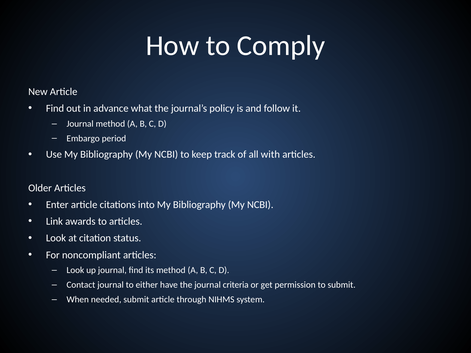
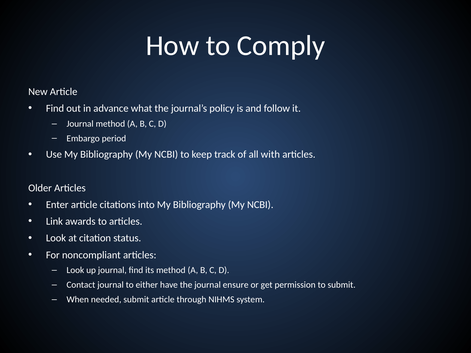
criteria: criteria -> ensure
